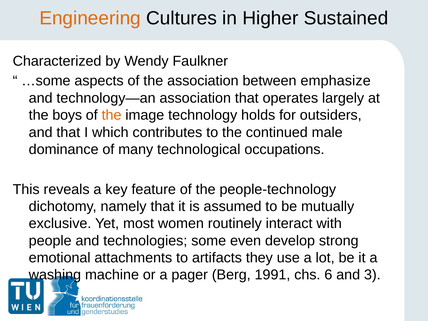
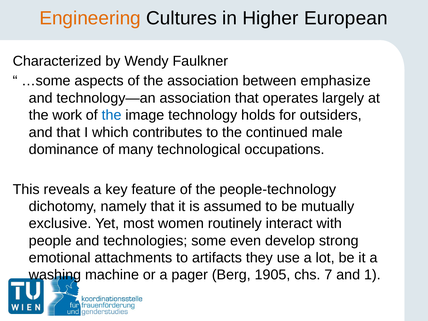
Sustained: Sustained -> European
boys: boys -> work
the at (112, 115) colour: orange -> blue
1991: 1991 -> 1905
6: 6 -> 7
3: 3 -> 1
